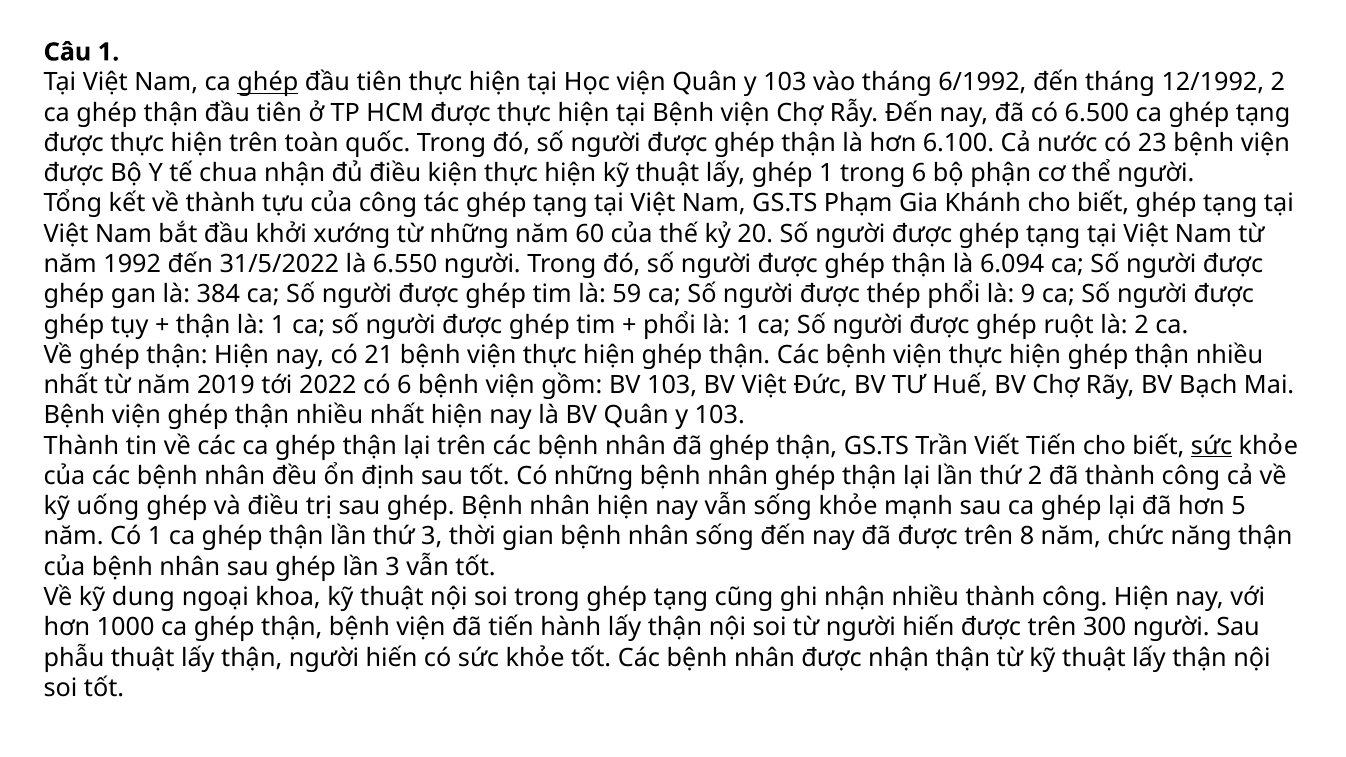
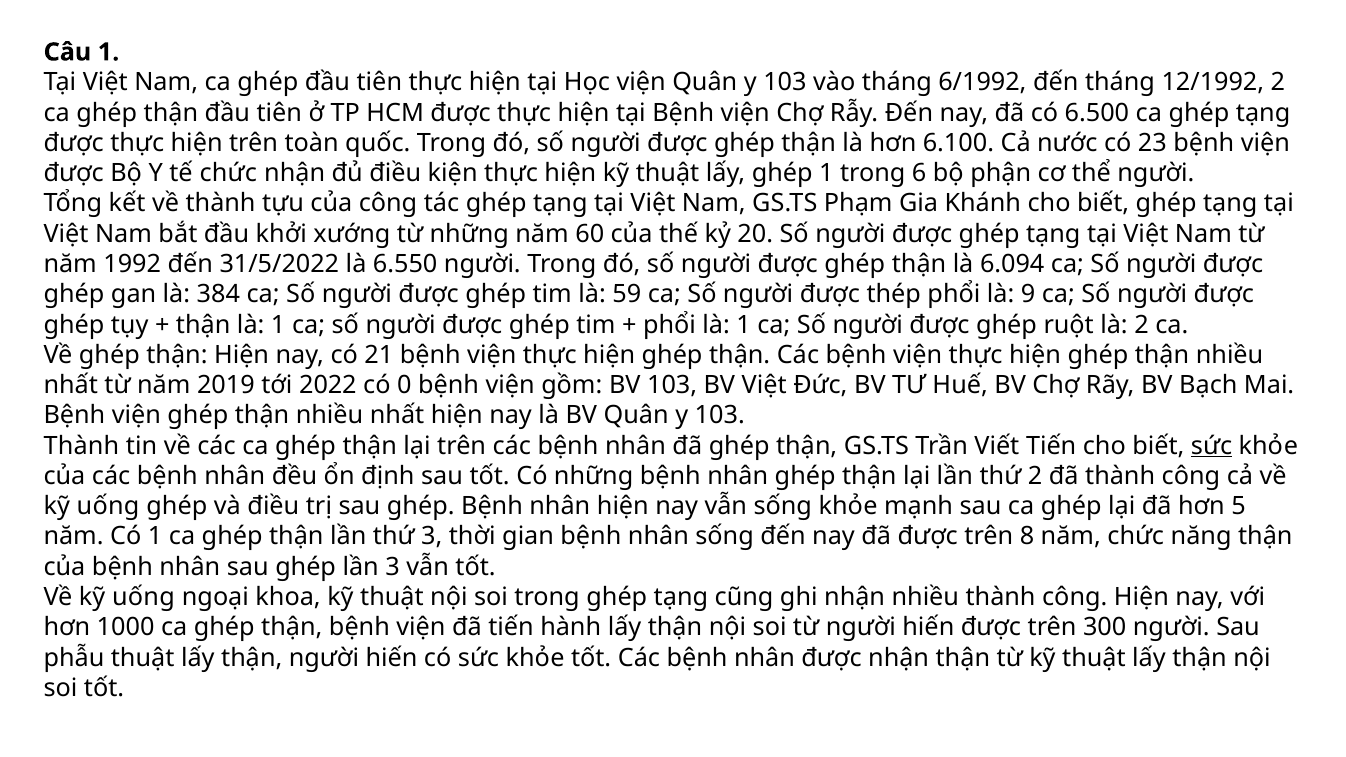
ghép at (268, 82) underline: present -> none
tế chua: chua -> chức
có 6: 6 -> 0
dung at (143, 597): dung -> uống
